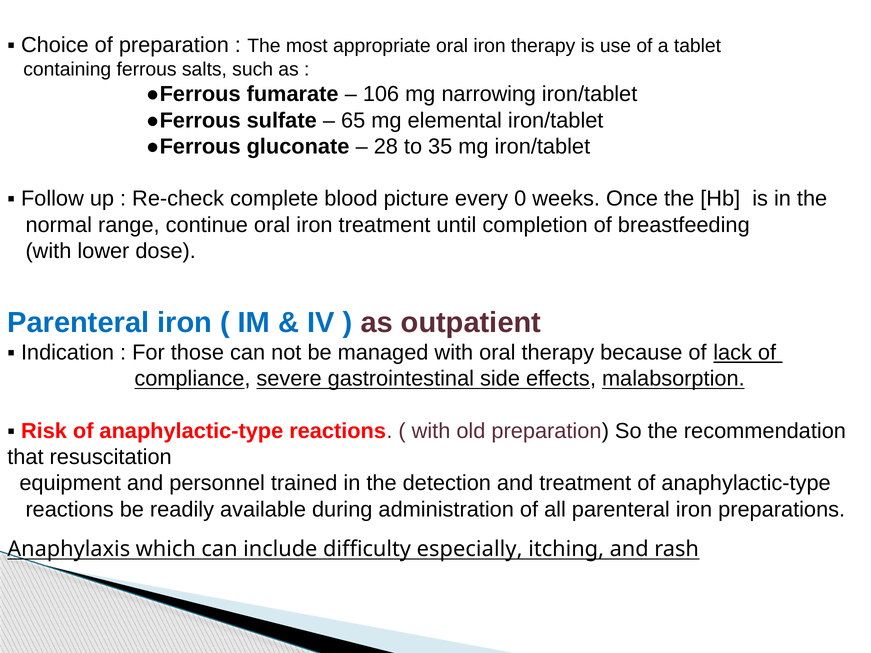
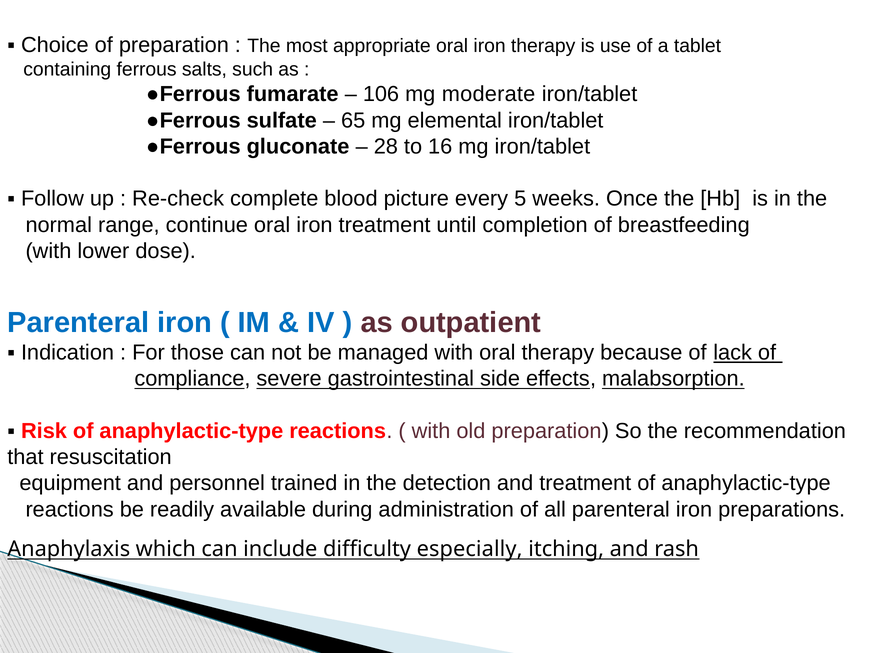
narrowing: narrowing -> moderate
35: 35 -> 16
0: 0 -> 5
